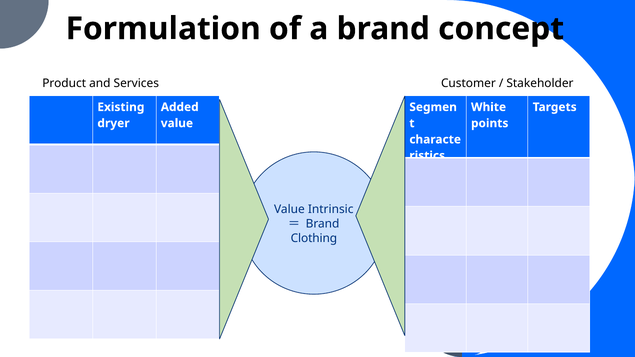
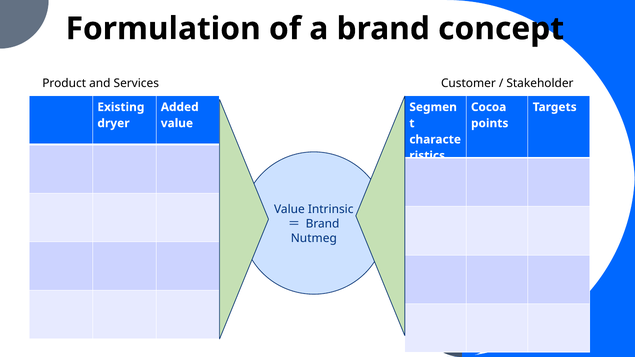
White: White -> Cocoa
Clothing: Clothing -> Nutmeg
